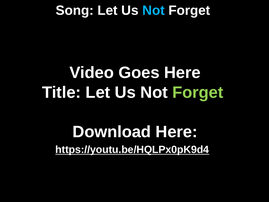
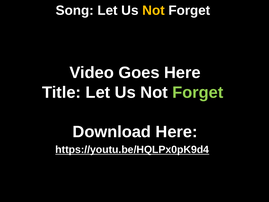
Not at (154, 10) colour: light blue -> yellow
